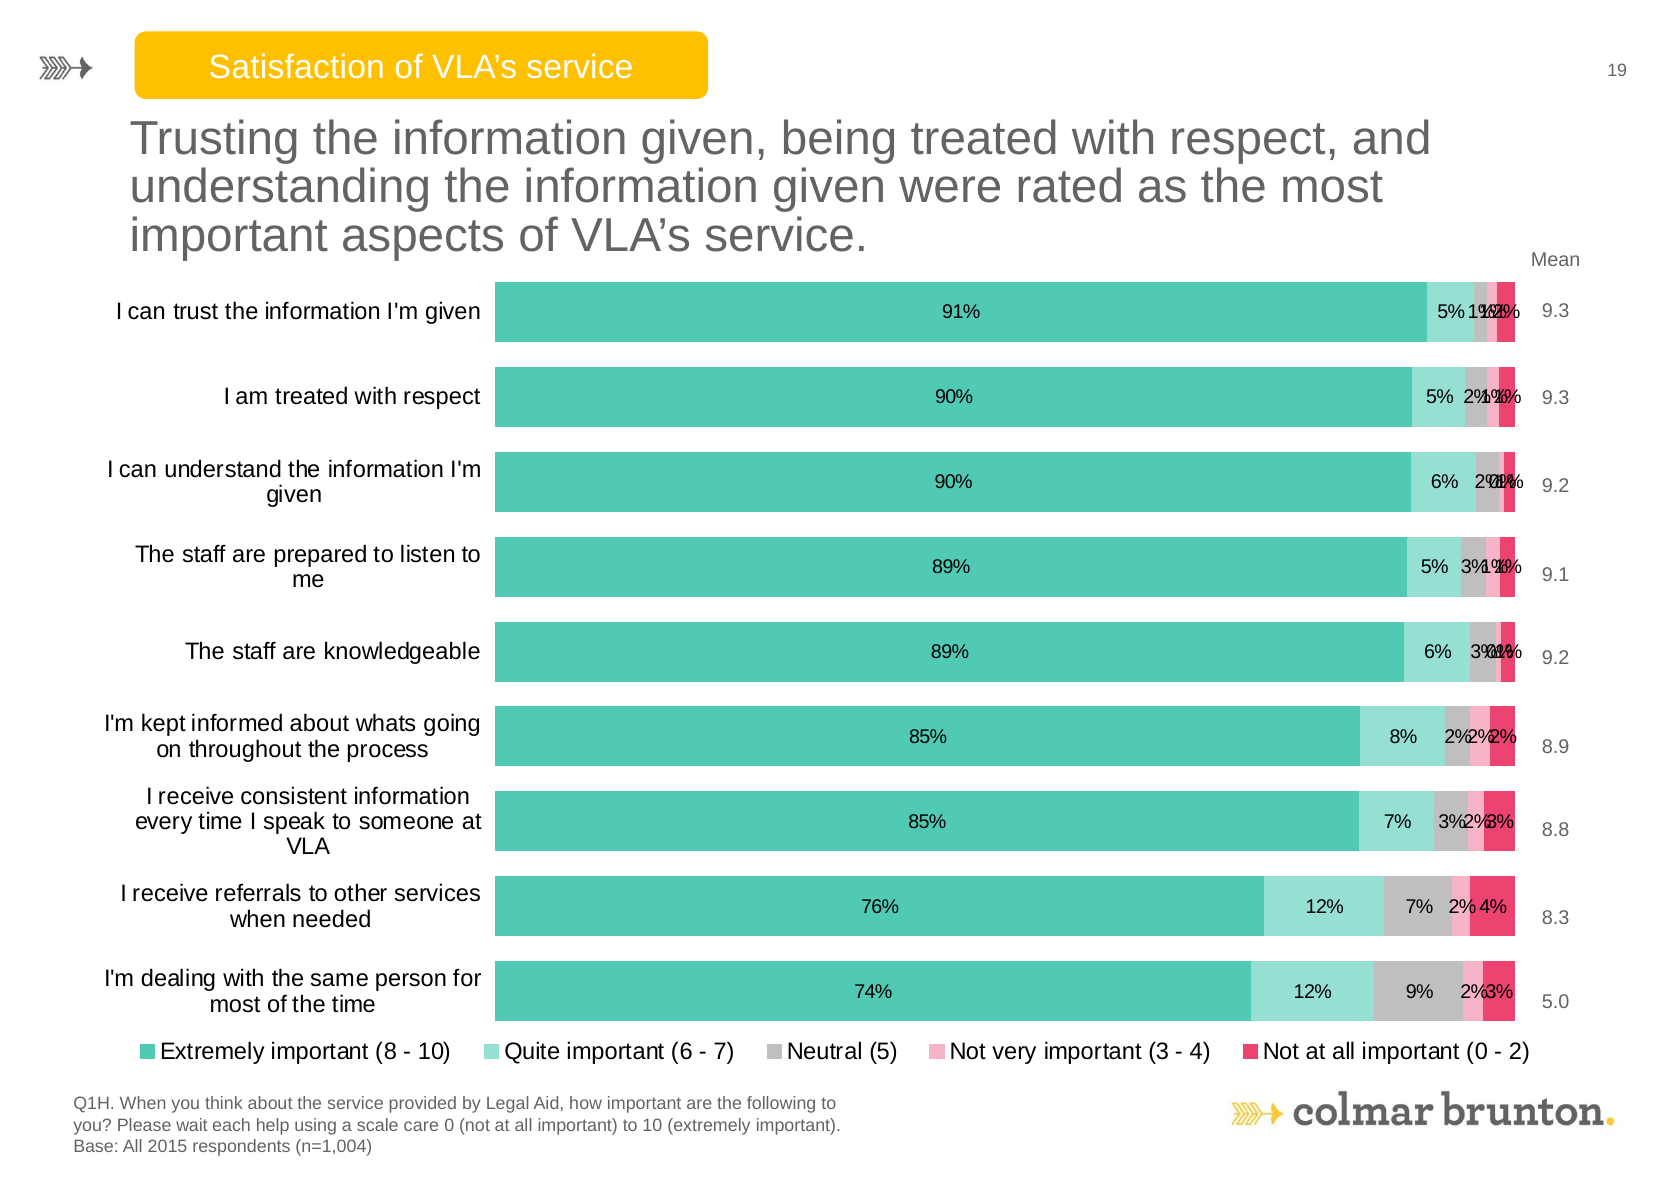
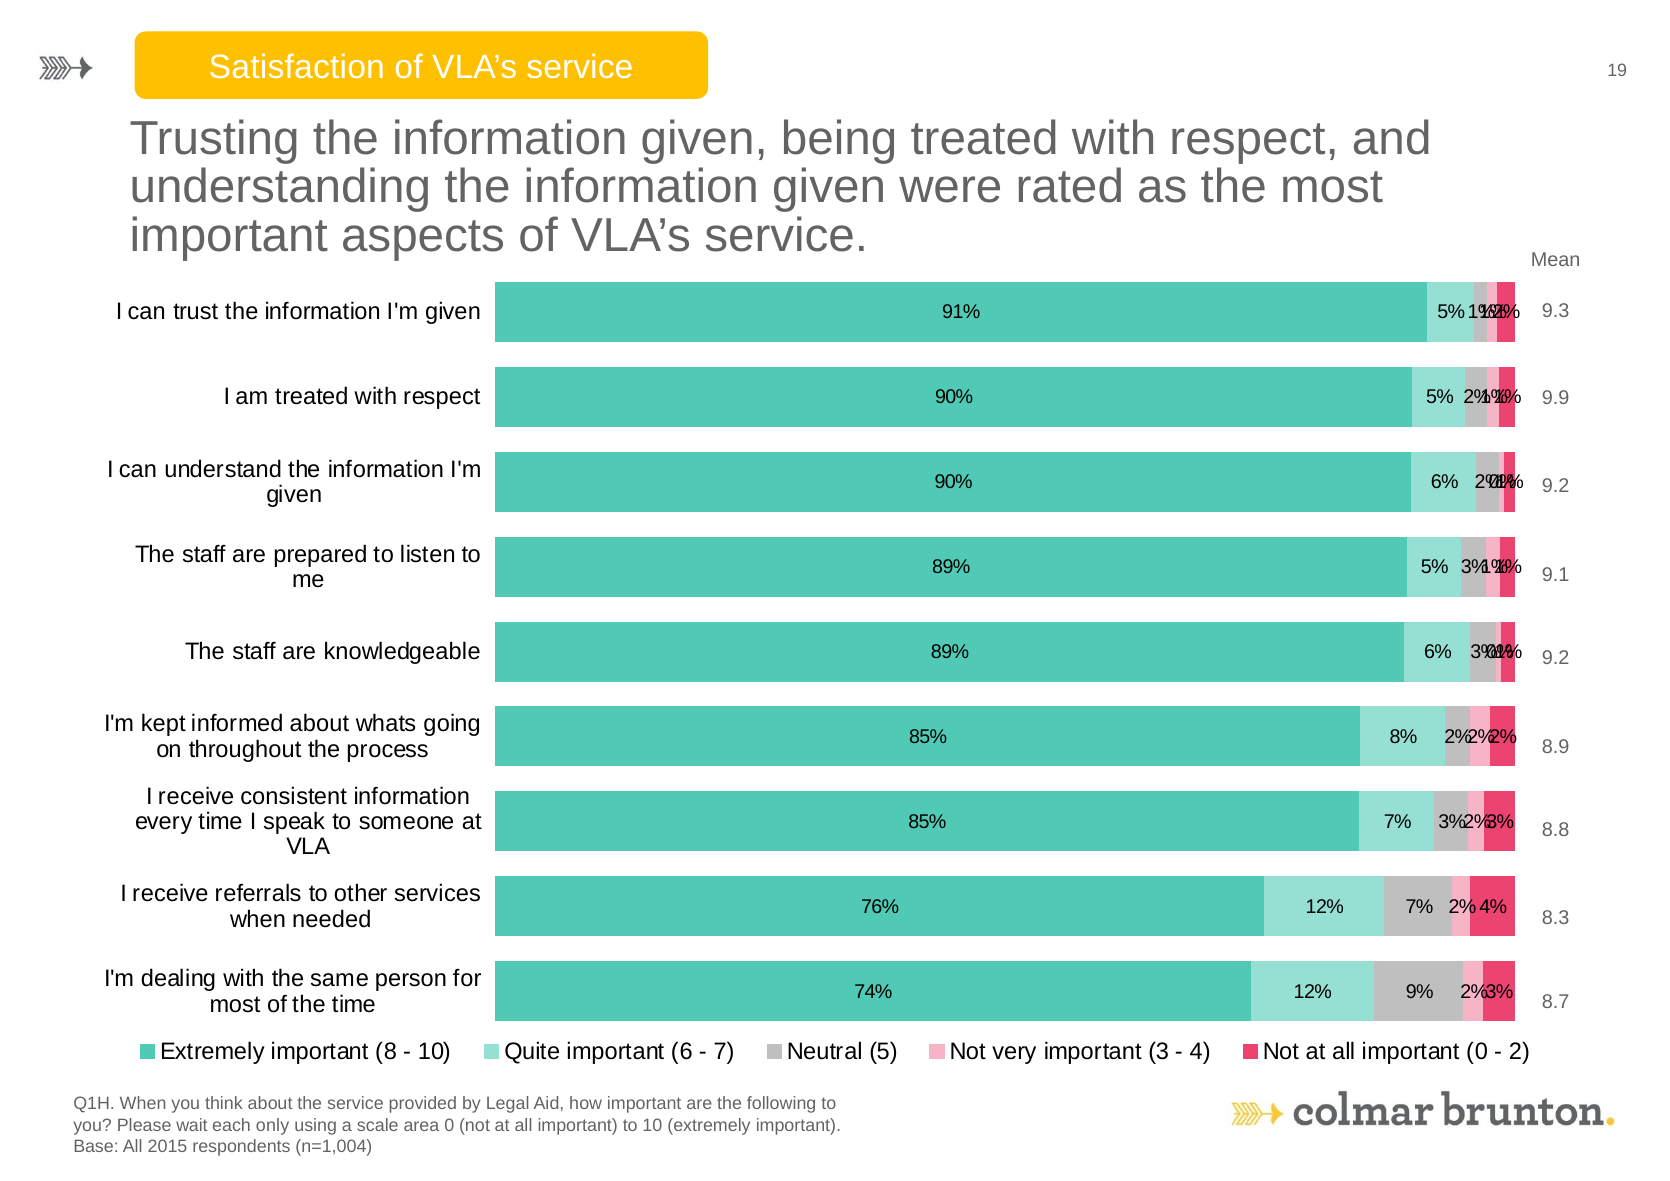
9.3 at (1556, 398): 9.3 -> 9.9
5.0: 5.0 -> 8.7
help: help -> only
care: care -> area
